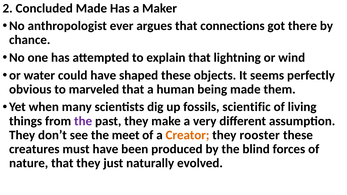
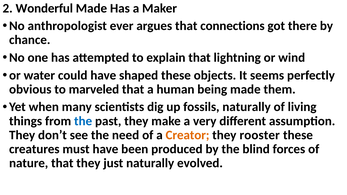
Concluded: Concluded -> Wonderful
fossils scientific: scientific -> naturally
the at (83, 121) colour: purple -> blue
meet: meet -> need
